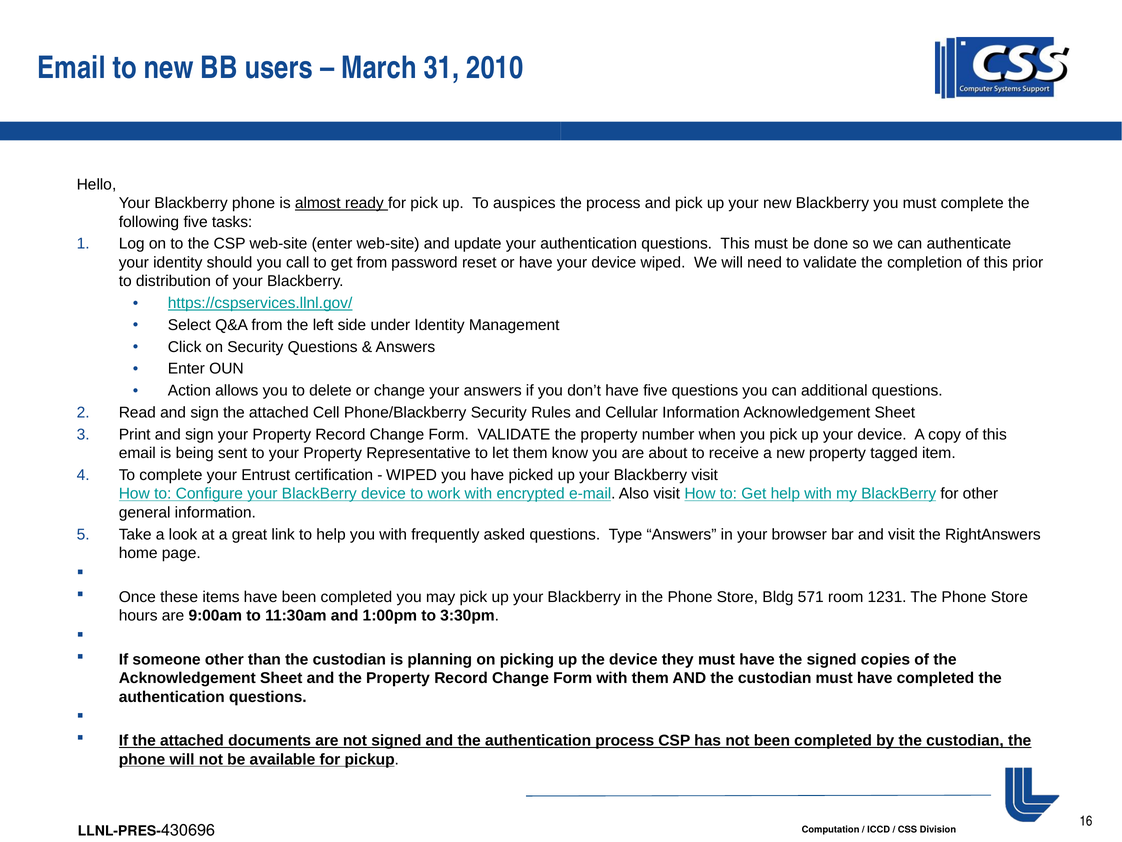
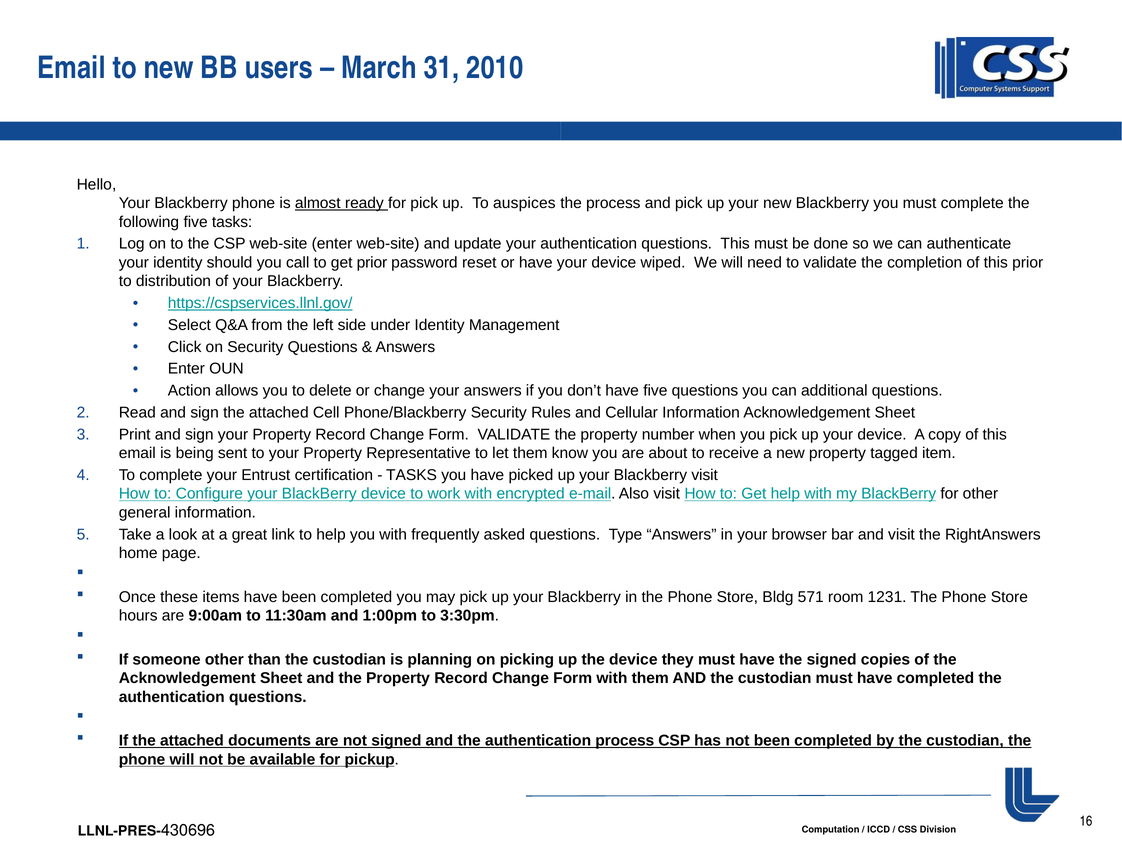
get from: from -> prior
WIPED at (412, 475): WIPED -> TASKS
